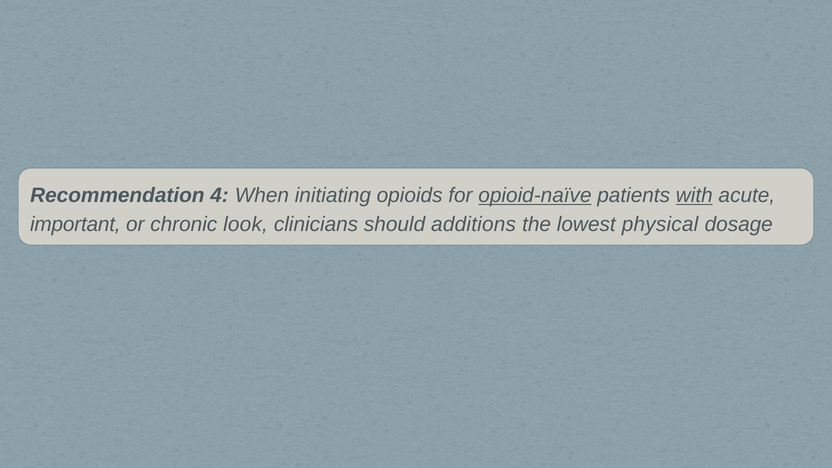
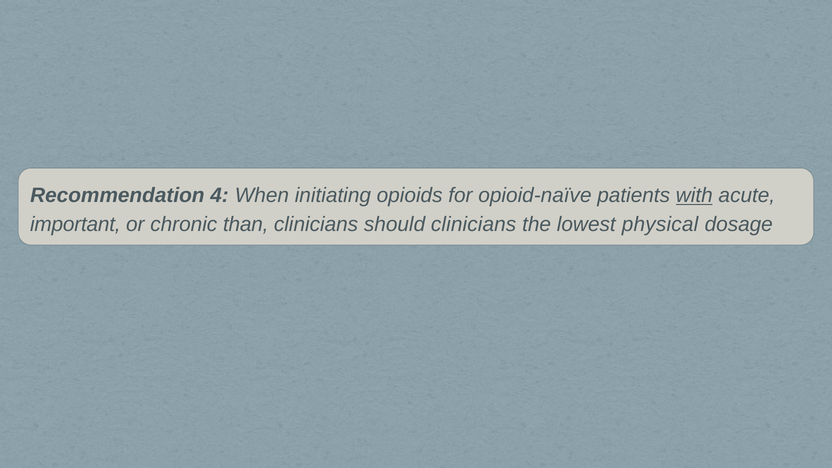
opioid-naïve underline: present -> none
look: look -> than
should additions: additions -> clinicians
